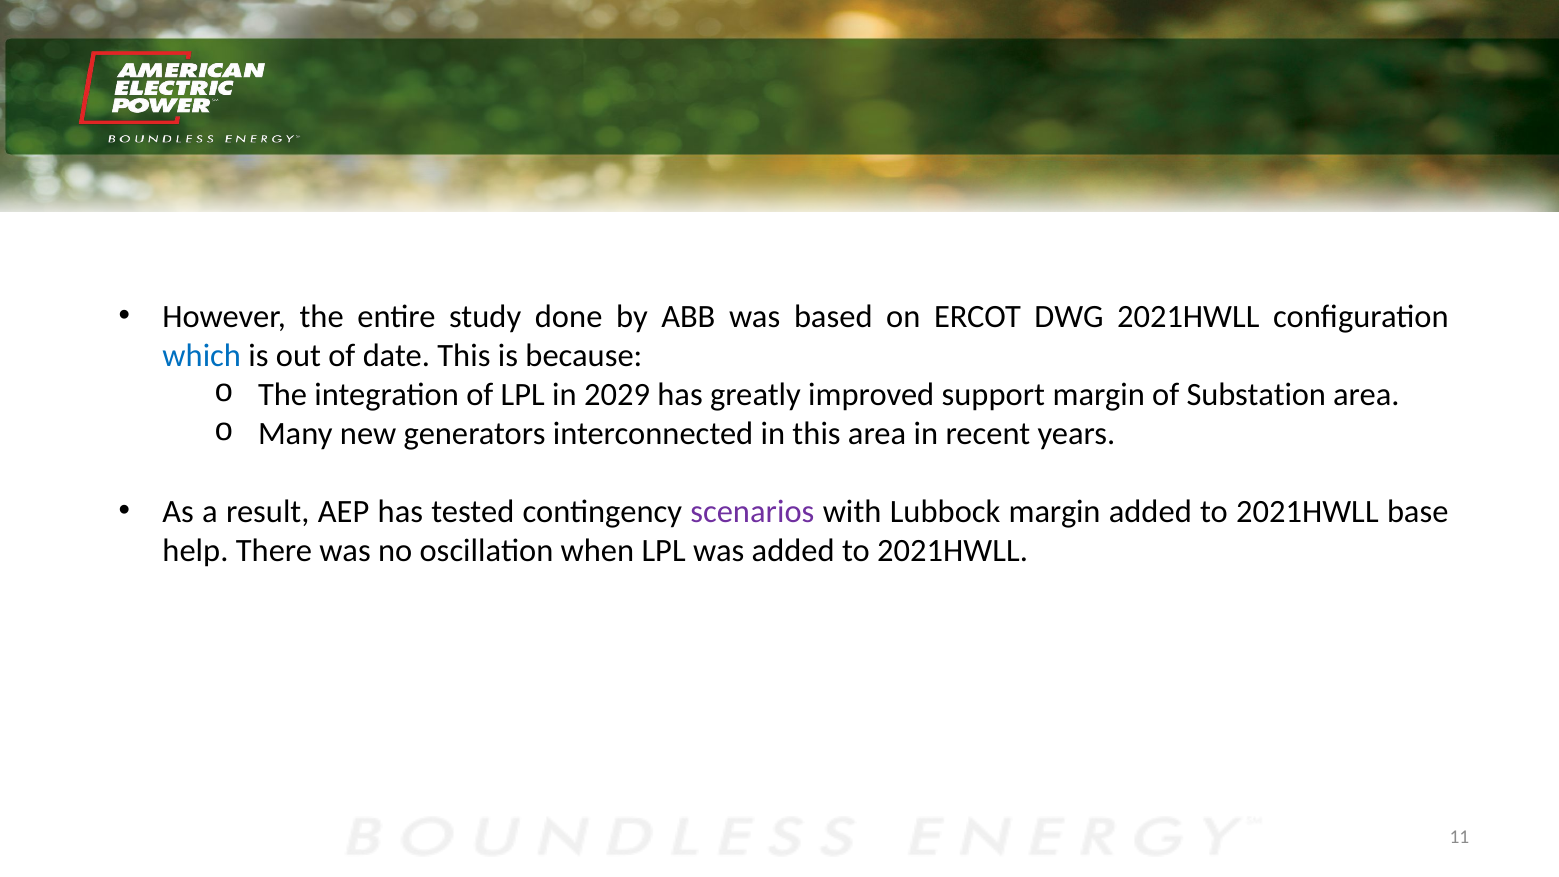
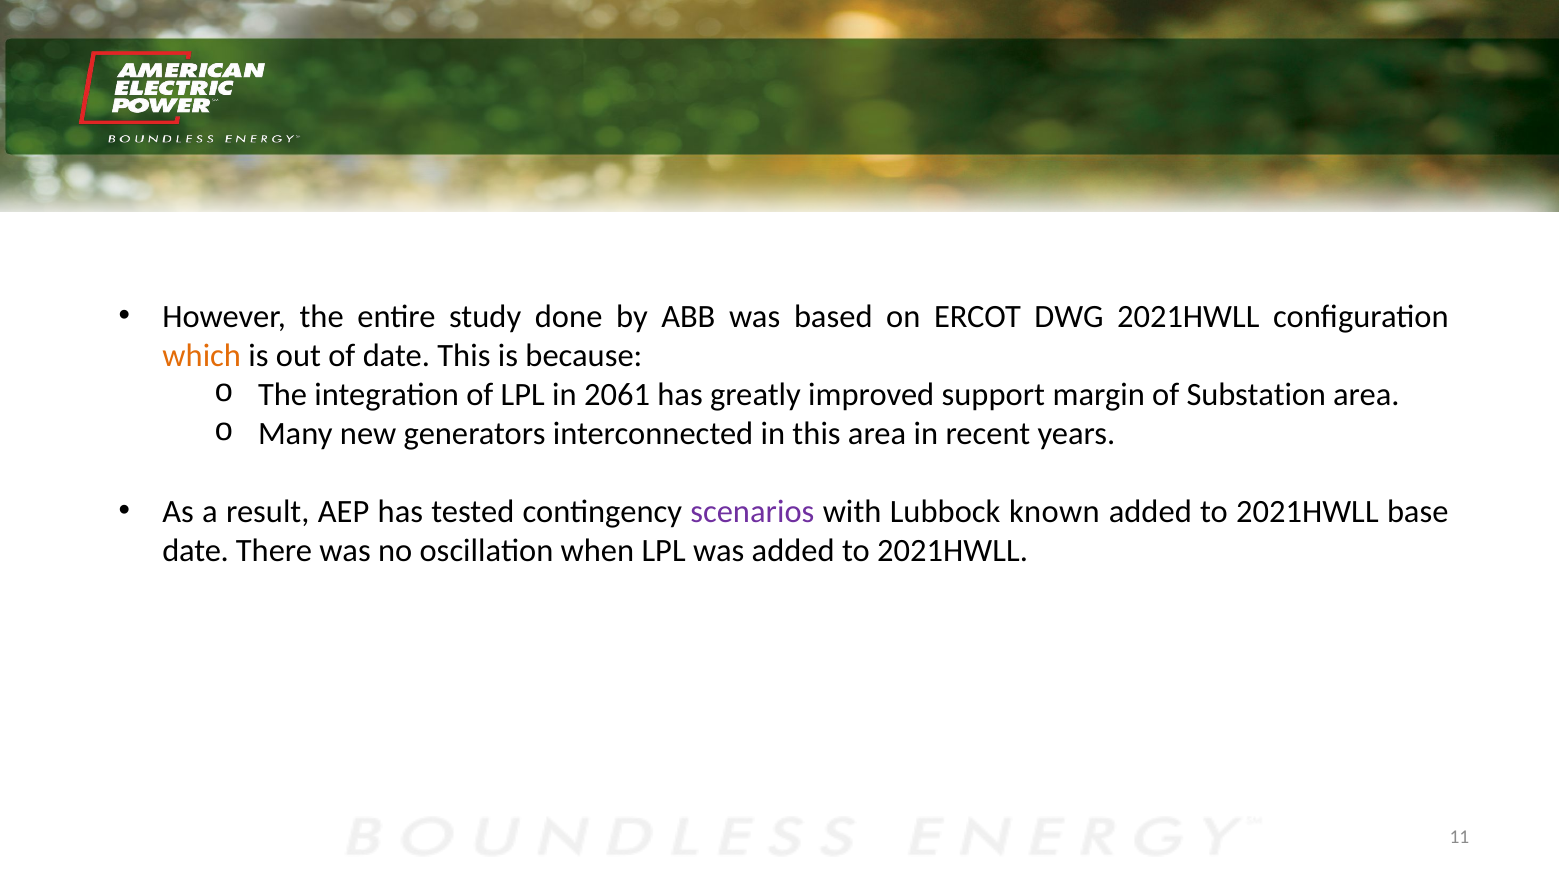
which colour: blue -> orange
2029: 2029 -> 2061
Lubbock margin: margin -> known
help at (195, 551): help -> date
